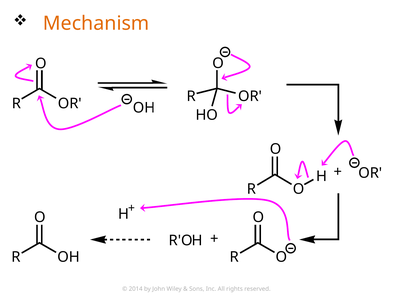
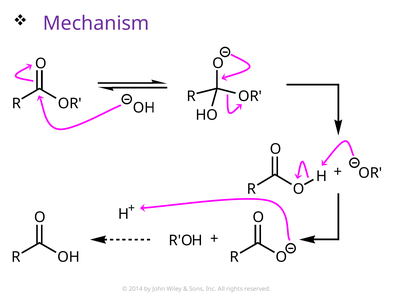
Mechanism colour: orange -> purple
